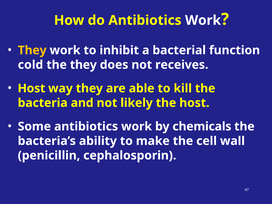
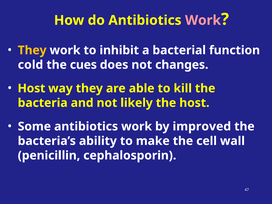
Work at (203, 20) colour: white -> pink
the they: they -> cues
receives: receives -> changes
chemicals: chemicals -> improved
